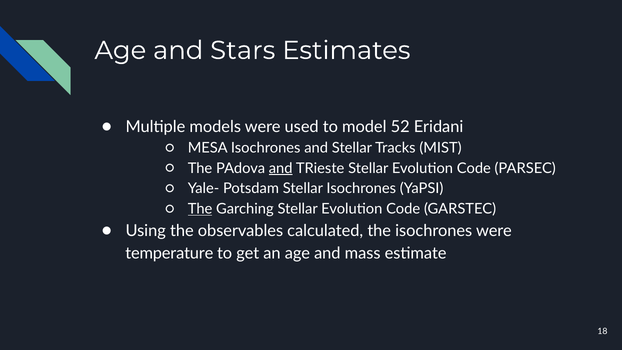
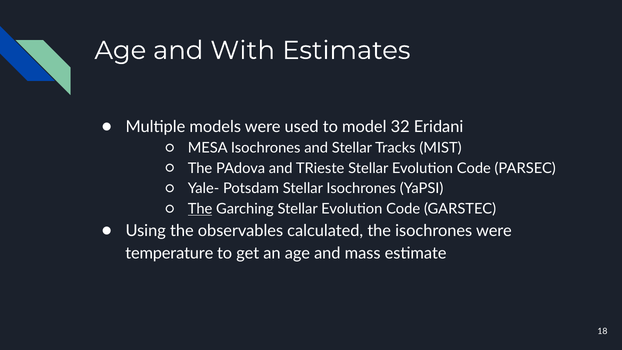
Stars: Stars -> With
52: 52 -> 32
and at (281, 168) underline: present -> none
